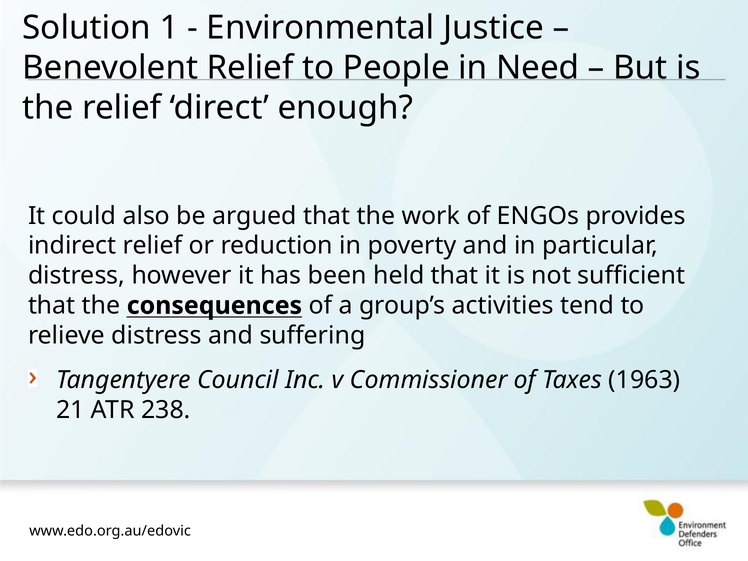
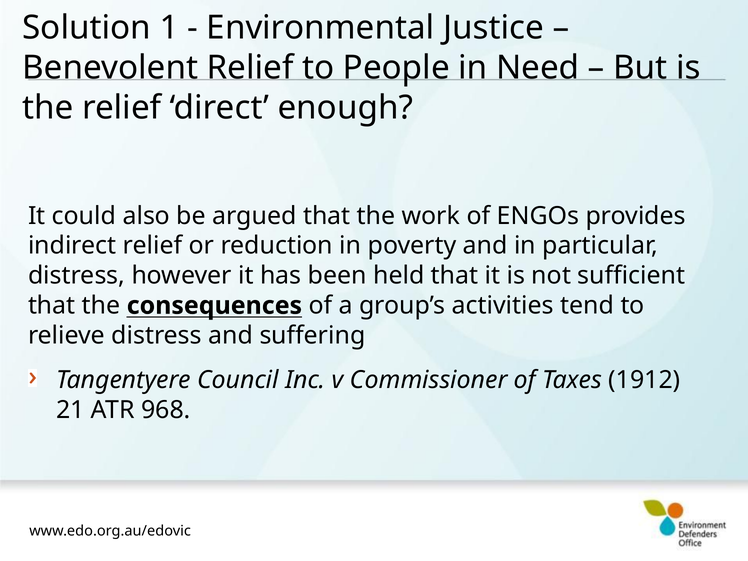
1963: 1963 -> 1912
238: 238 -> 968
